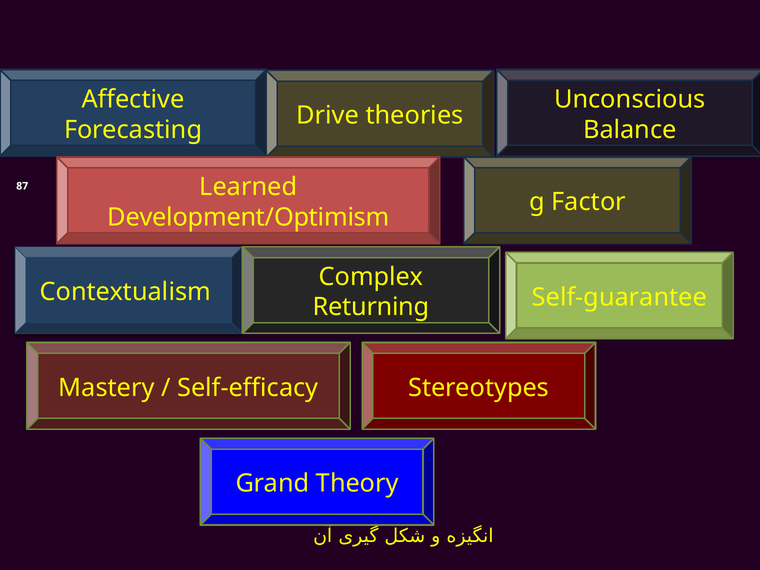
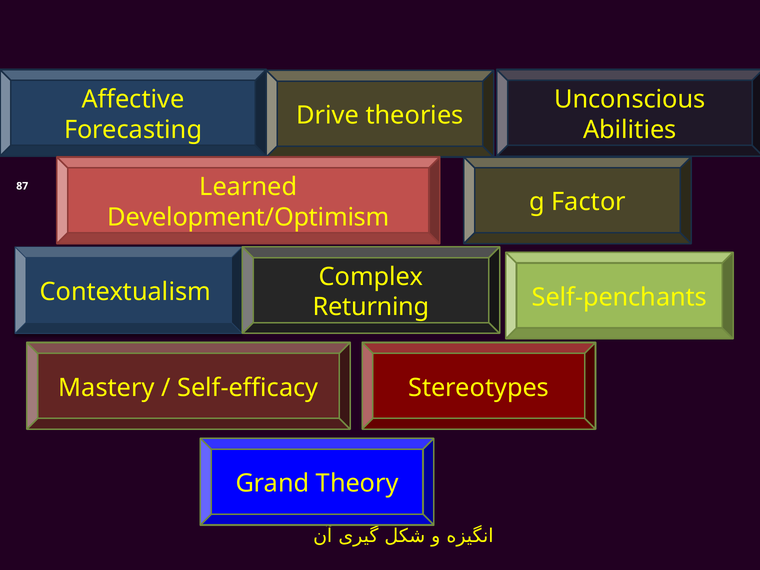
Balance: Balance -> Abilities
Self-guarantee: Self-guarantee -> Self-penchants
